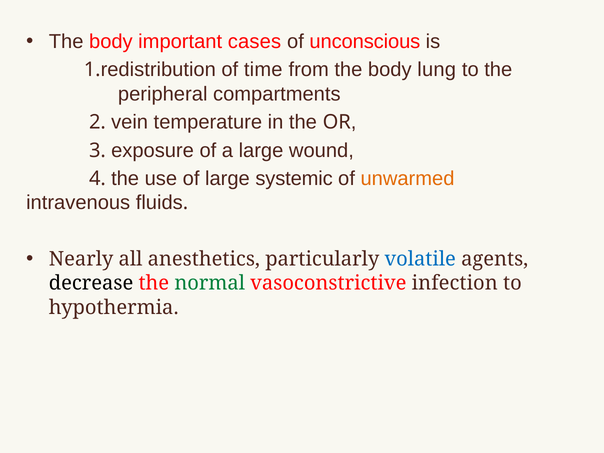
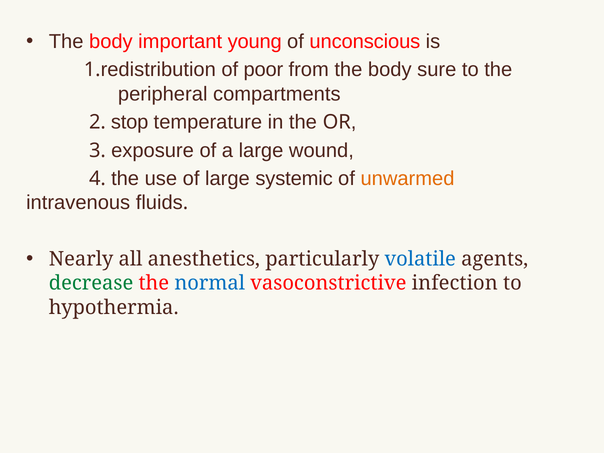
cases: cases -> young
time: time -> poor
lung: lung -> sure
vein: vein -> stop
decrease colour: black -> green
normal colour: green -> blue
